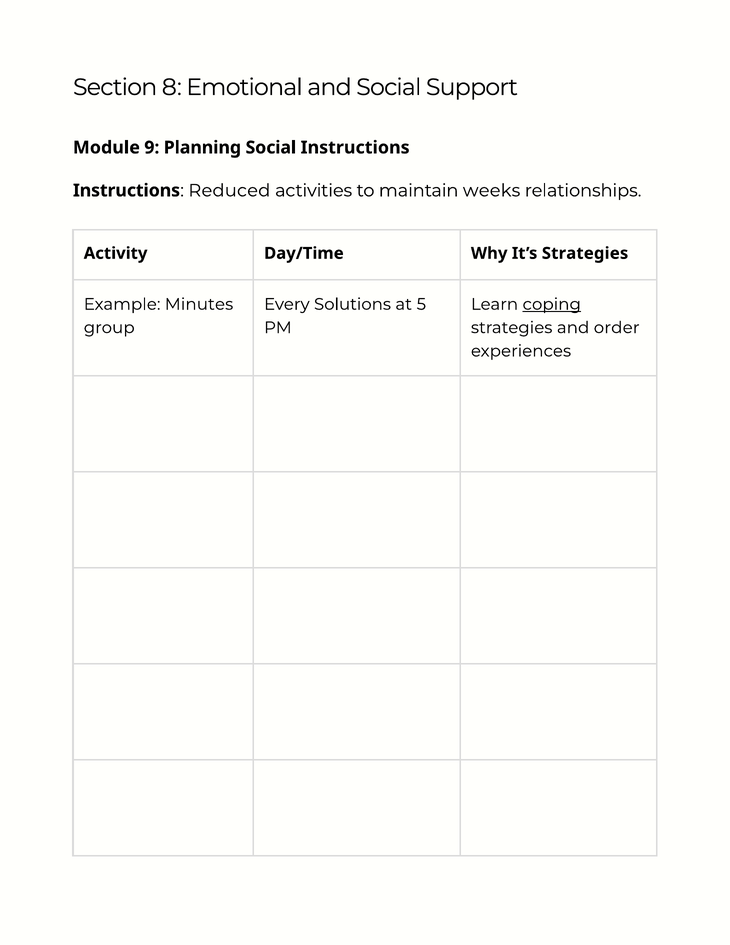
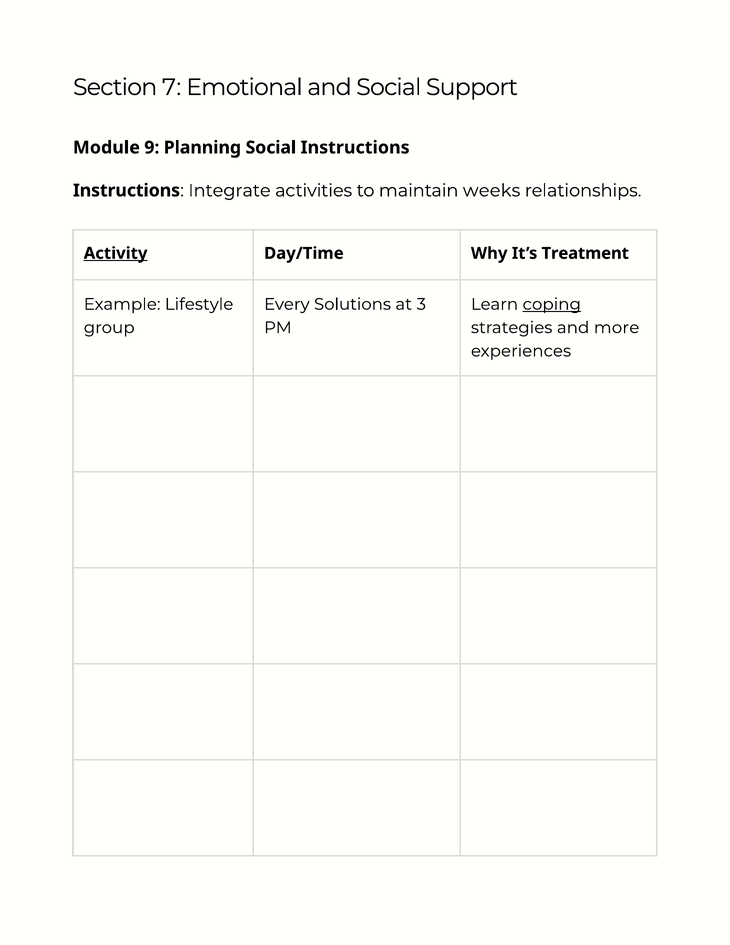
8: 8 -> 7
Reduced: Reduced -> Integrate
Activity underline: none -> present
It’s Strategies: Strategies -> Treatment
Minutes: Minutes -> Lifestyle
5: 5 -> 3
order: order -> more
